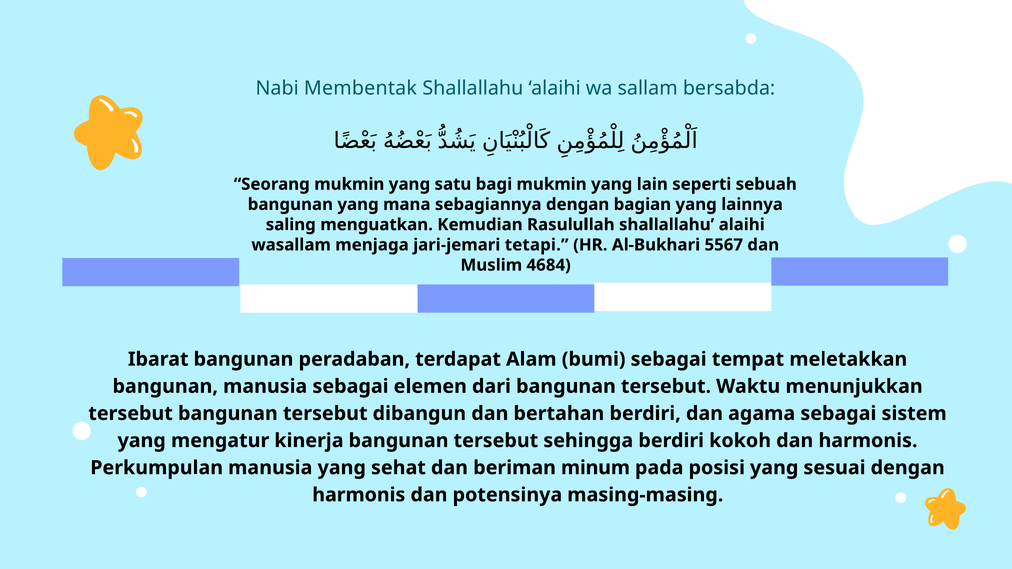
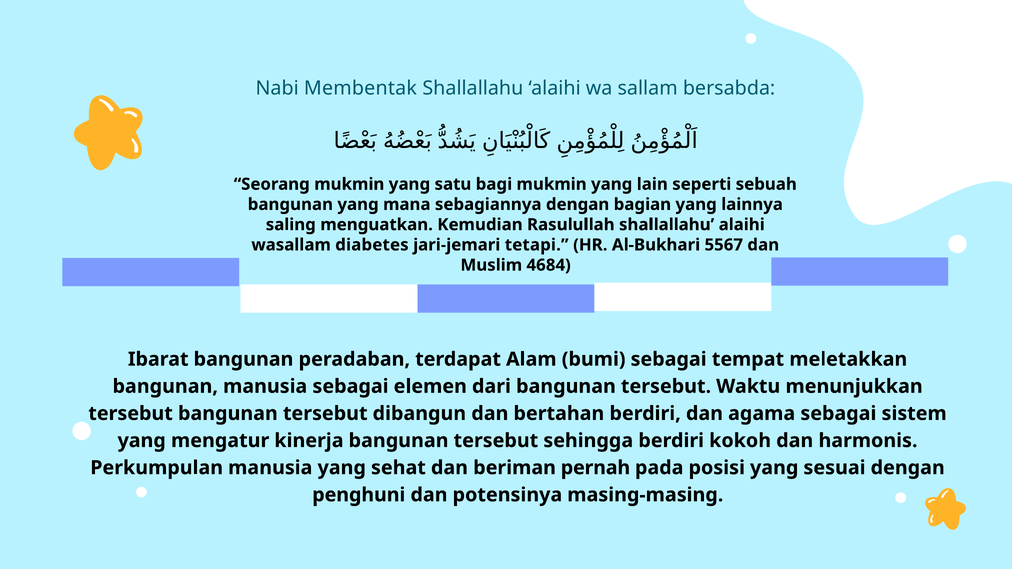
menjaga: menjaga -> diabetes
minum: minum -> pernah
harmonis at (359, 495): harmonis -> penghuni
